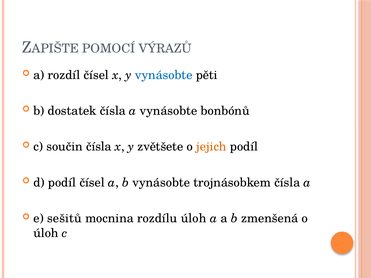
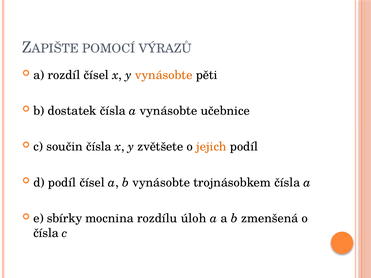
vynásobte at (164, 75) colour: blue -> orange
bonbónů: bonbónů -> učebnice
sešitů: sešitů -> sbírky
úloh at (46, 233): úloh -> čísla
